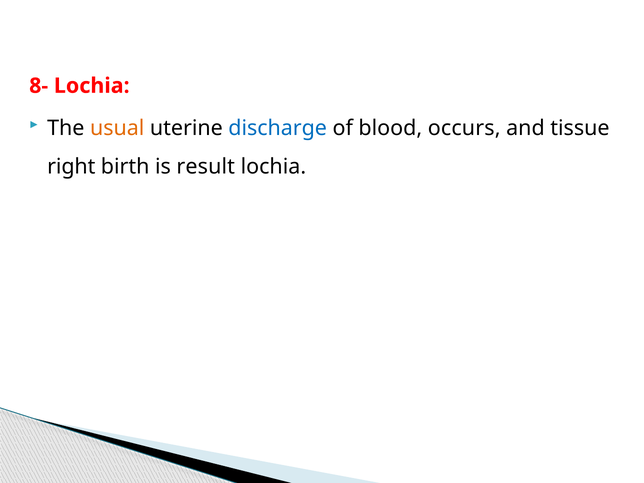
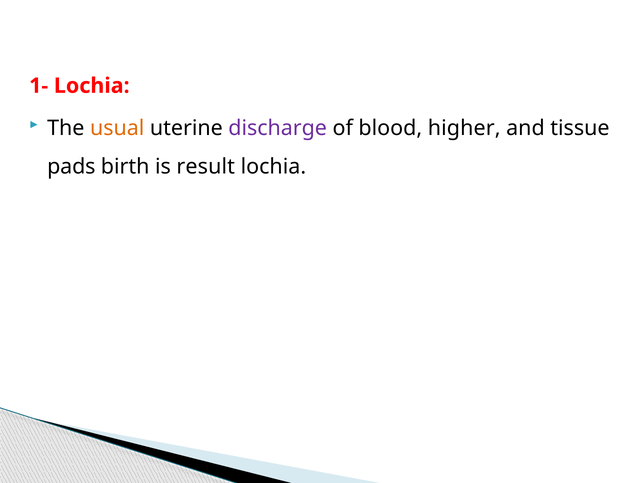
8-: 8- -> 1-
discharge colour: blue -> purple
occurs: occurs -> higher
right: right -> pads
